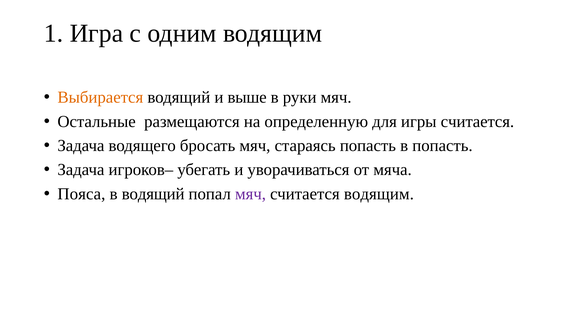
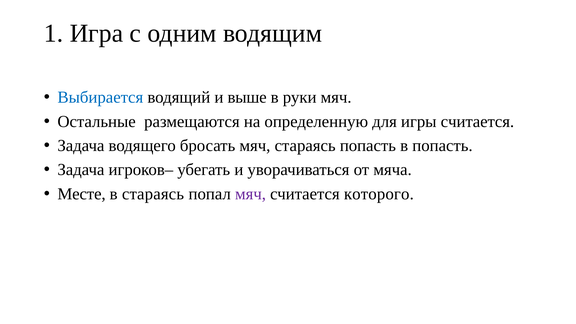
Выбирается colour: orange -> blue
Пояса: Пояса -> Месте
в водящий: водящий -> стараясь
считается водящим: водящим -> которого
